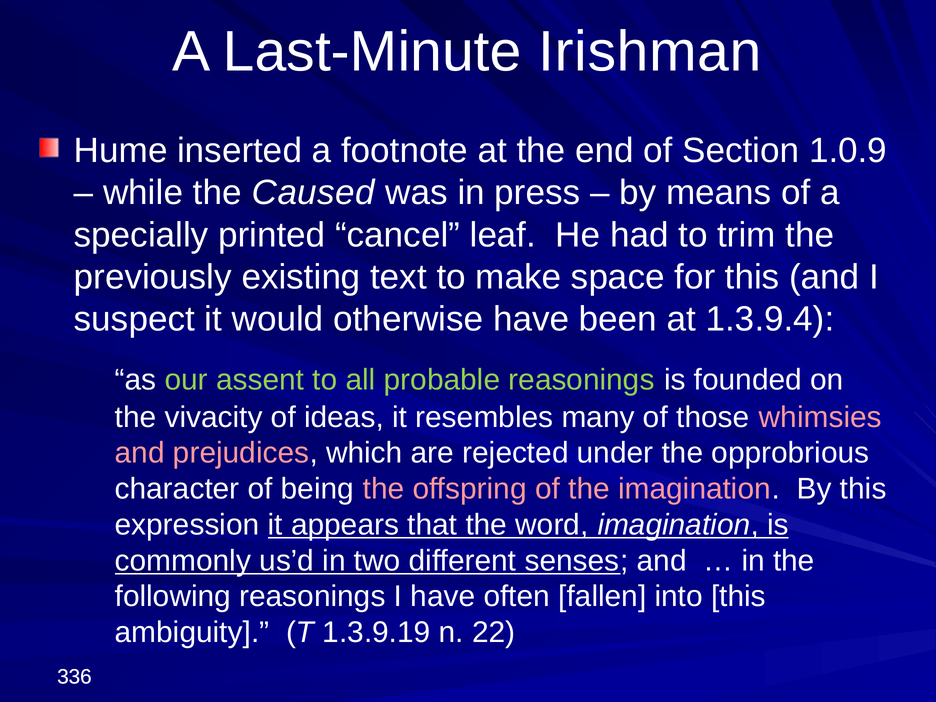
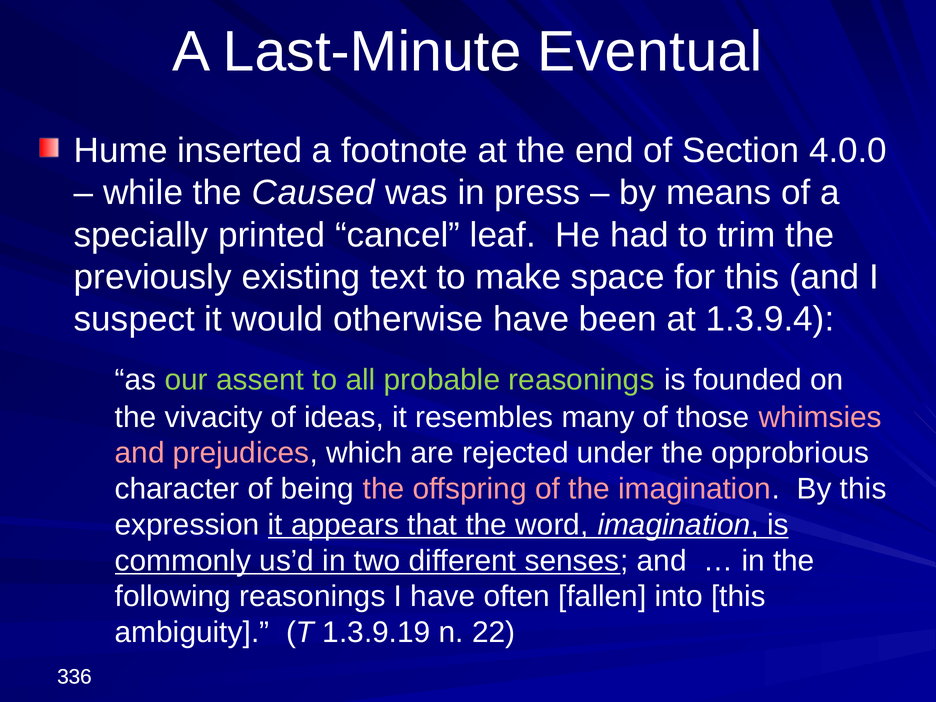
Irishman: Irishman -> Eventual
1.0.9: 1.0.9 -> 4.0.0
